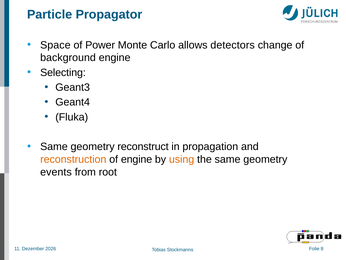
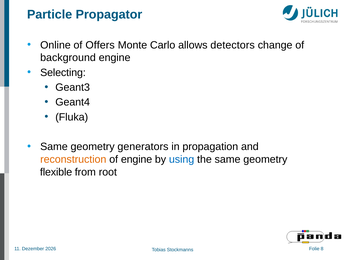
Space: Space -> Online
Power: Power -> Offers
reconstruct: reconstruct -> generators
using colour: orange -> blue
events: events -> flexible
